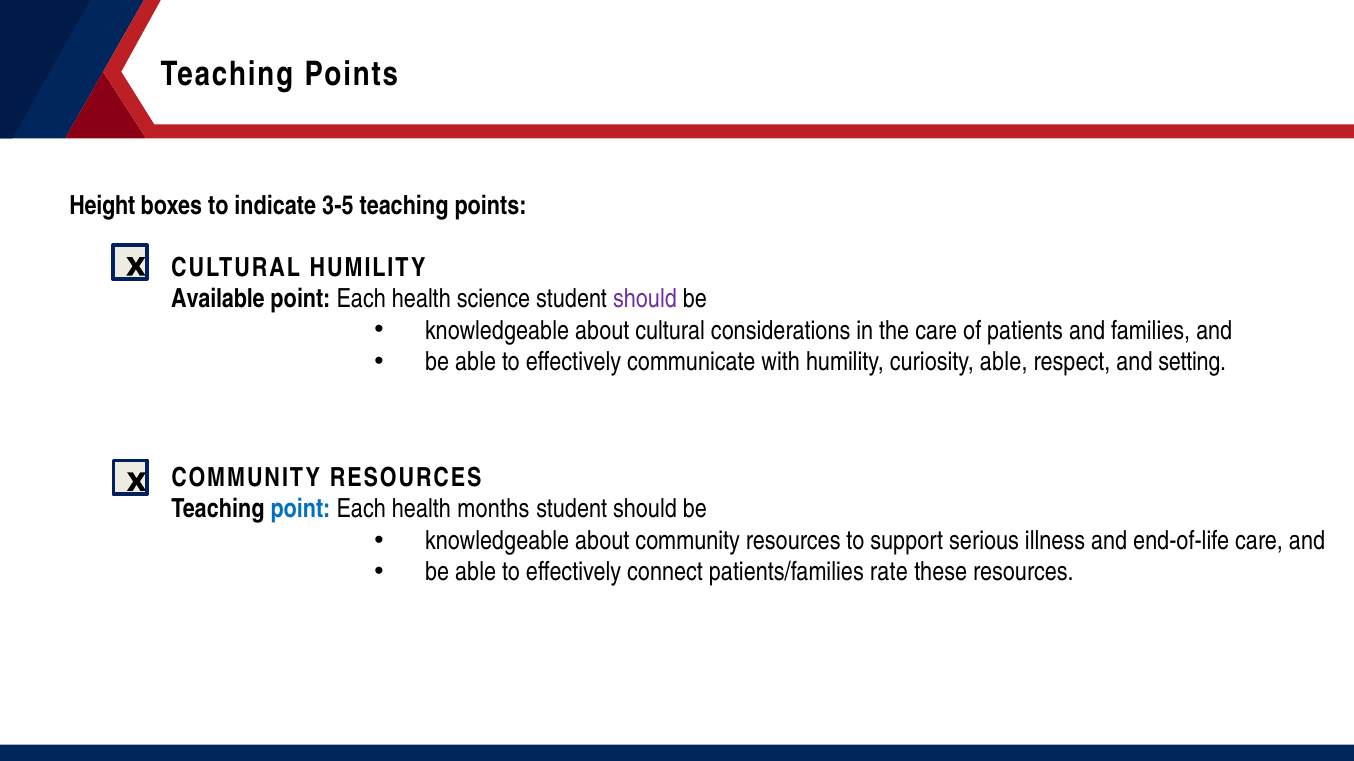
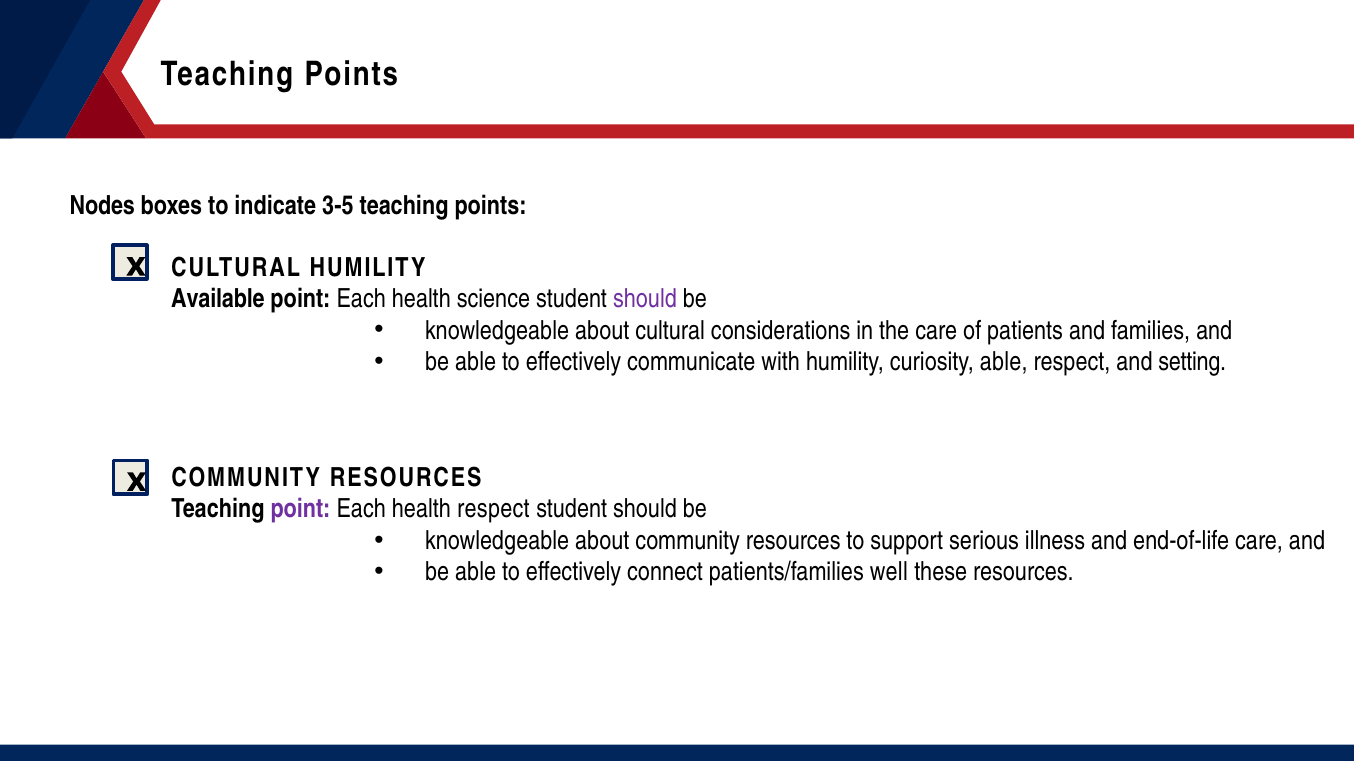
Height: Height -> Nodes
point at (300, 510) colour: blue -> purple
health months: months -> respect
rate: rate -> well
